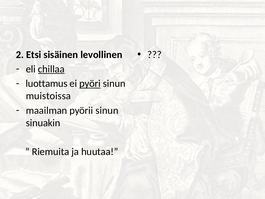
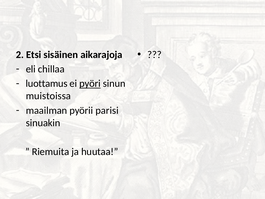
levollinen: levollinen -> aikarajoja
chillaa underline: present -> none
pyörii sinun: sinun -> parisi
